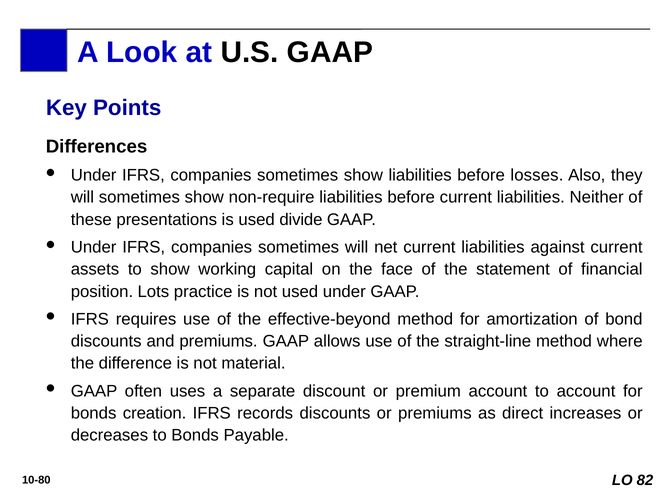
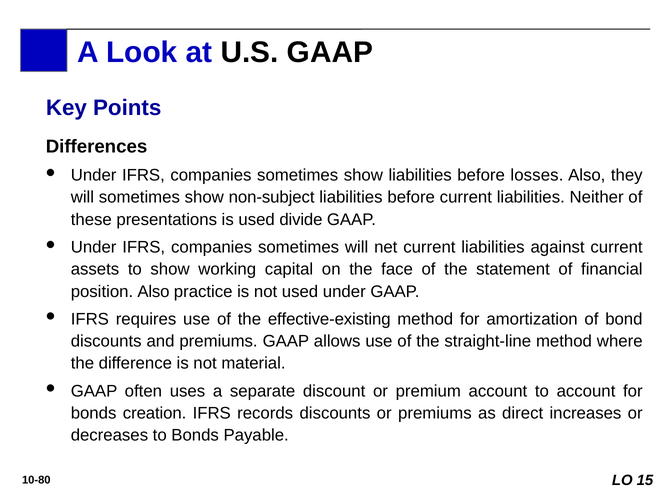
non-require: non-require -> non-subject
position Lots: Lots -> Also
effective-beyond: effective-beyond -> effective-existing
82: 82 -> 15
